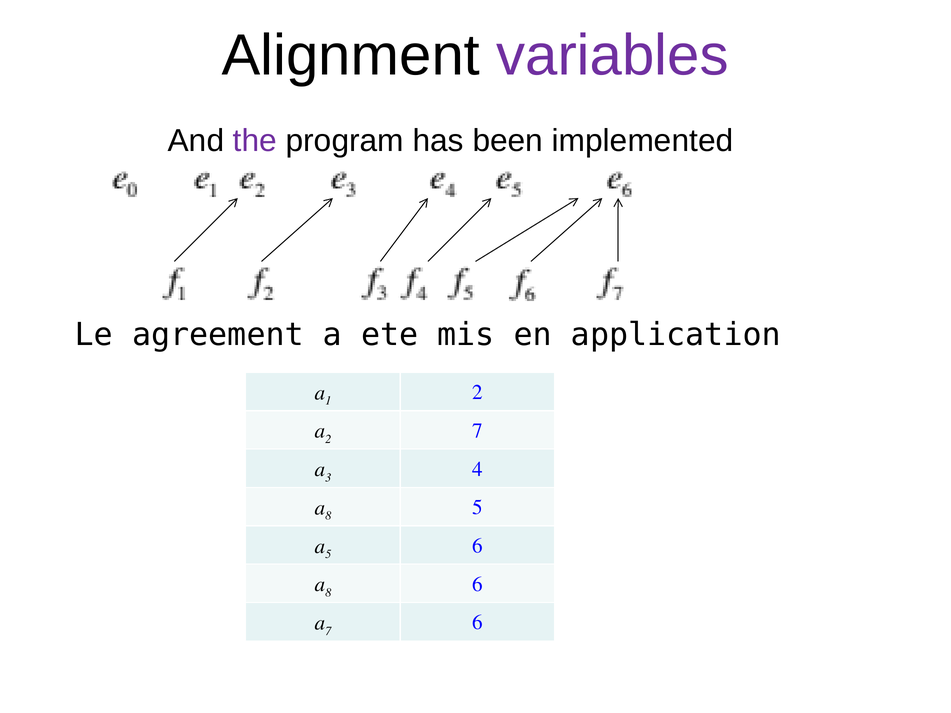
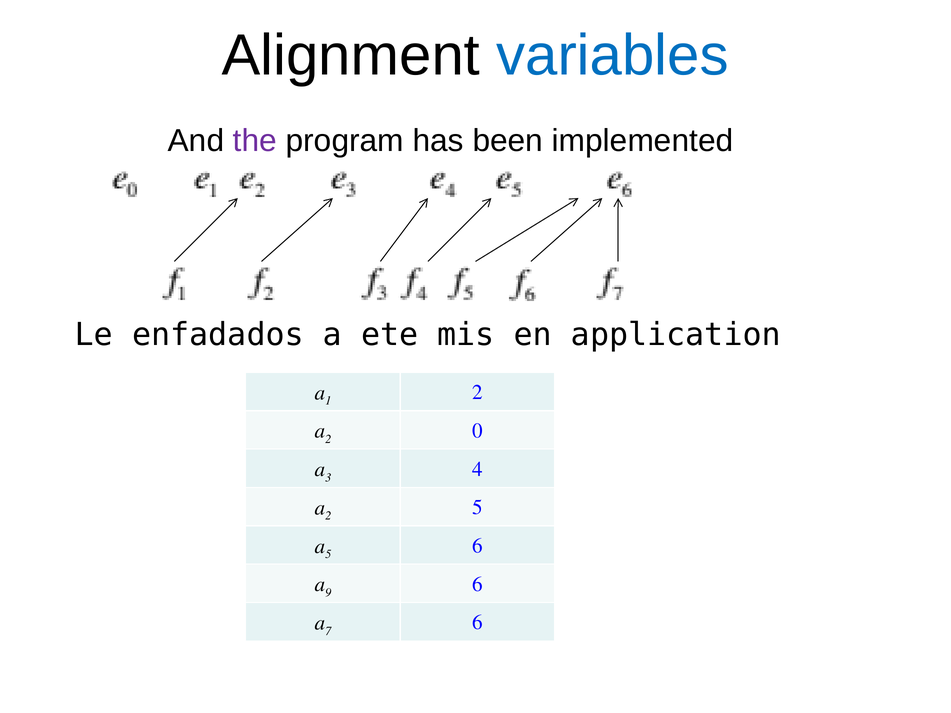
variables colour: purple -> blue
agreement: agreement -> enfadados
2 7: 7 -> 0
8 at (328, 516): 8 -> 2
8 at (328, 593): 8 -> 9
